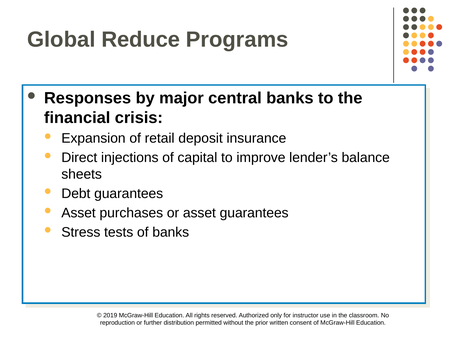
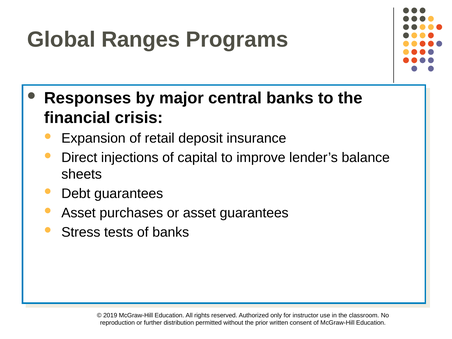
Reduce: Reduce -> Ranges
